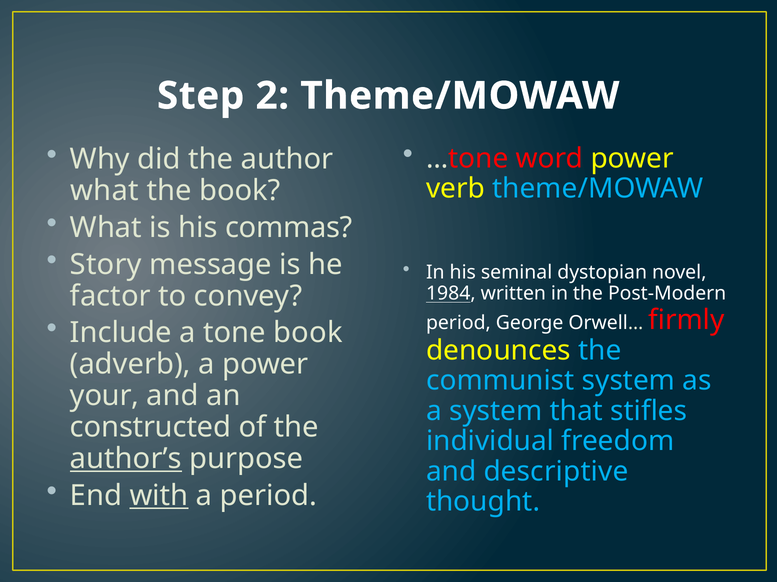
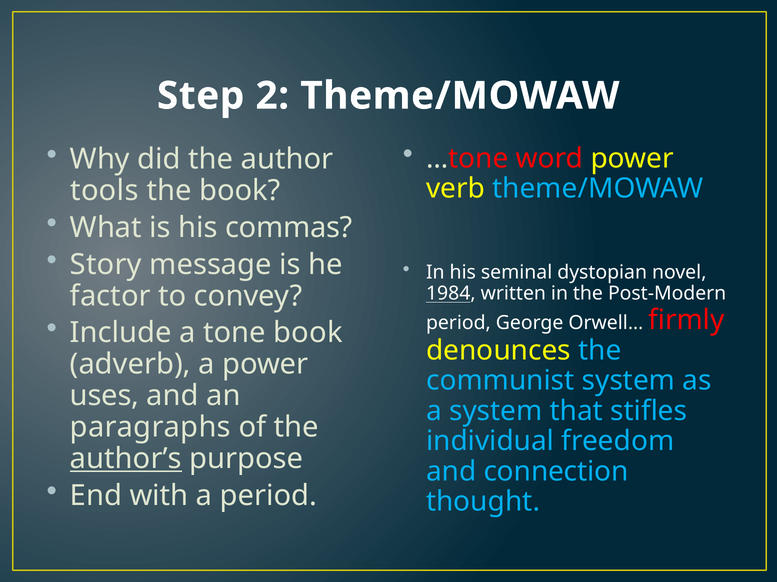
what at (104, 191): what -> tools
your: your -> uses
constructed: constructed -> paragraphs
descriptive: descriptive -> connection
with underline: present -> none
